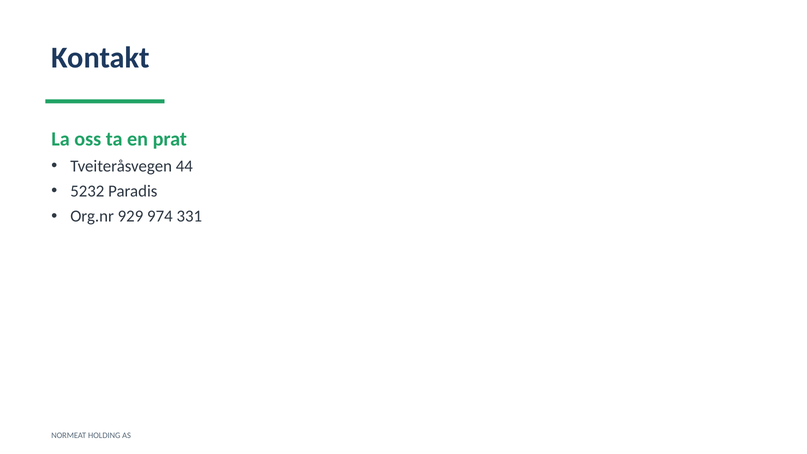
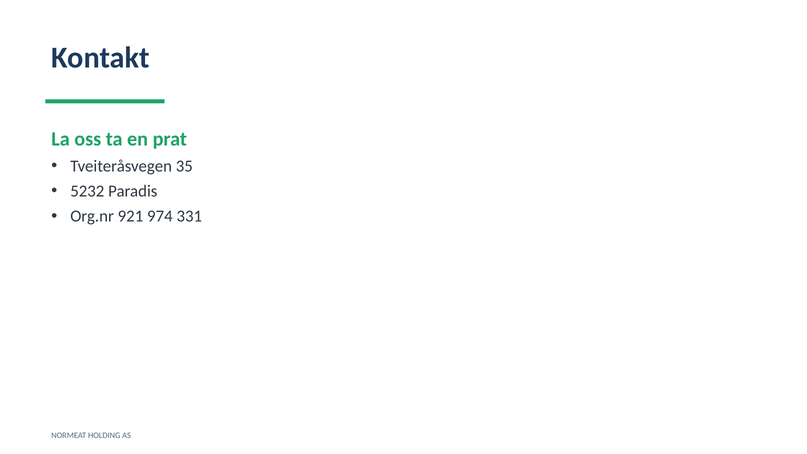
44: 44 -> 35
929: 929 -> 921
